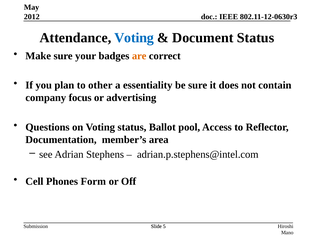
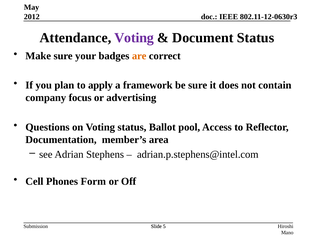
Voting at (134, 38) colour: blue -> purple
other: other -> apply
essentiality: essentiality -> framework
